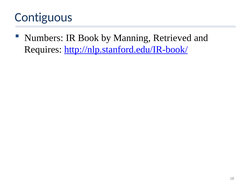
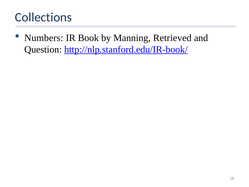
Contiguous: Contiguous -> Collections
Requires: Requires -> Question
